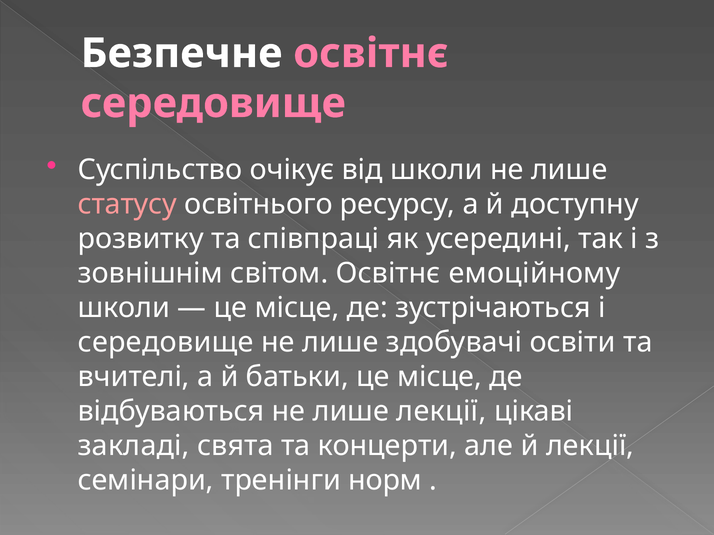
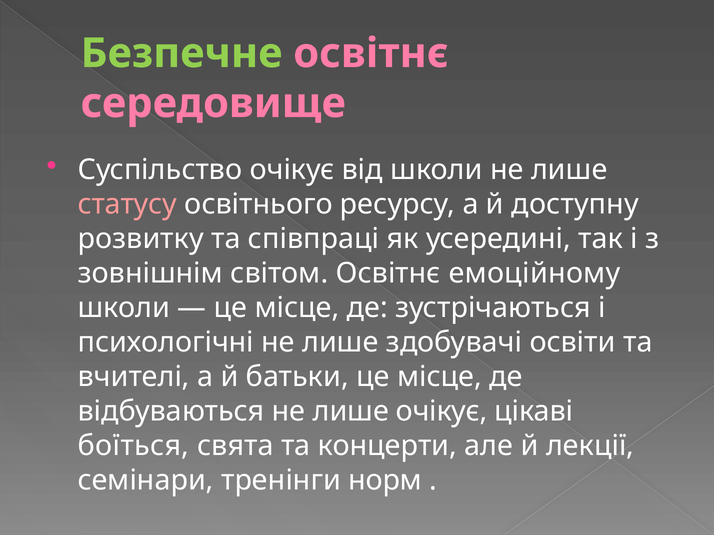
Безпечне colour: white -> light green
середовище at (166, 342): середовище -> психологічні
лише лекції: лекції -> очікує
закладі: закладі -> боїться
